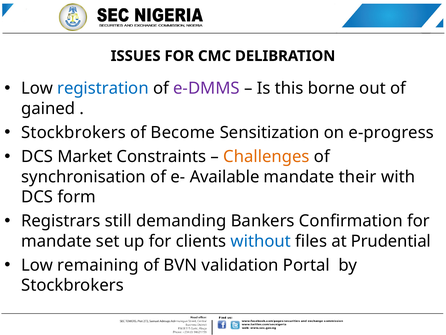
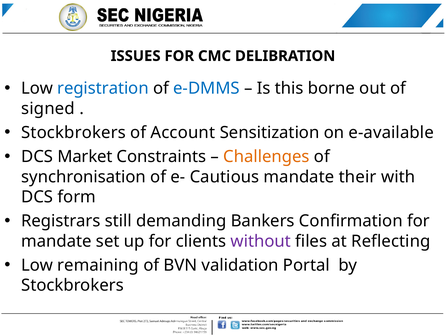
e-DMMS colour: purple -> blue
gained: gained -> signed
Become: Become -> Account
e-progress: e-progress -> e-available
Available: Available -> Cautious
without colour: blue -> purple
Prudential: Prudential -> Reflecting
